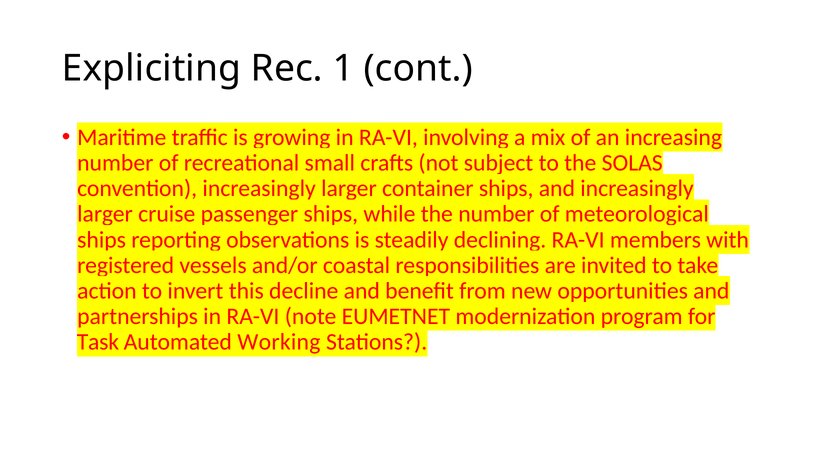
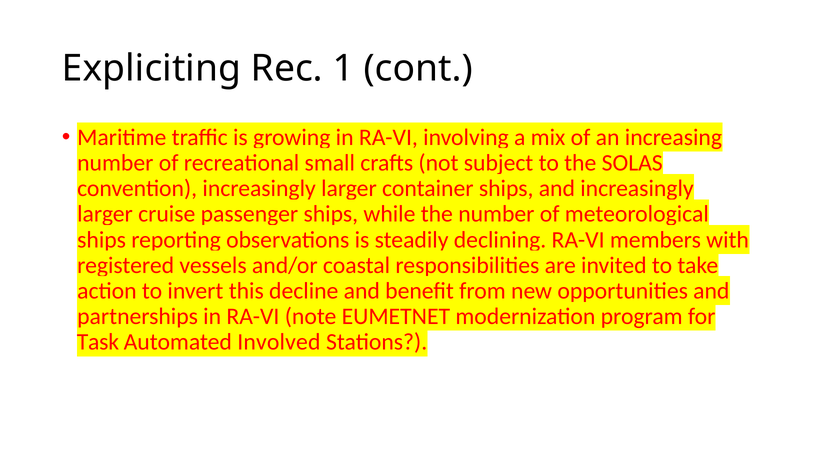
Working: Working -> Involved
